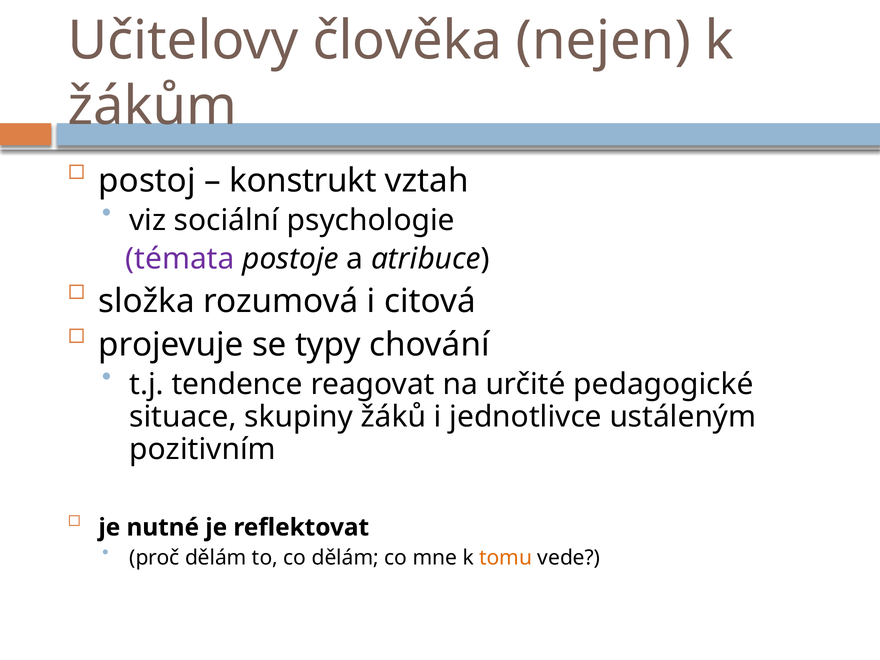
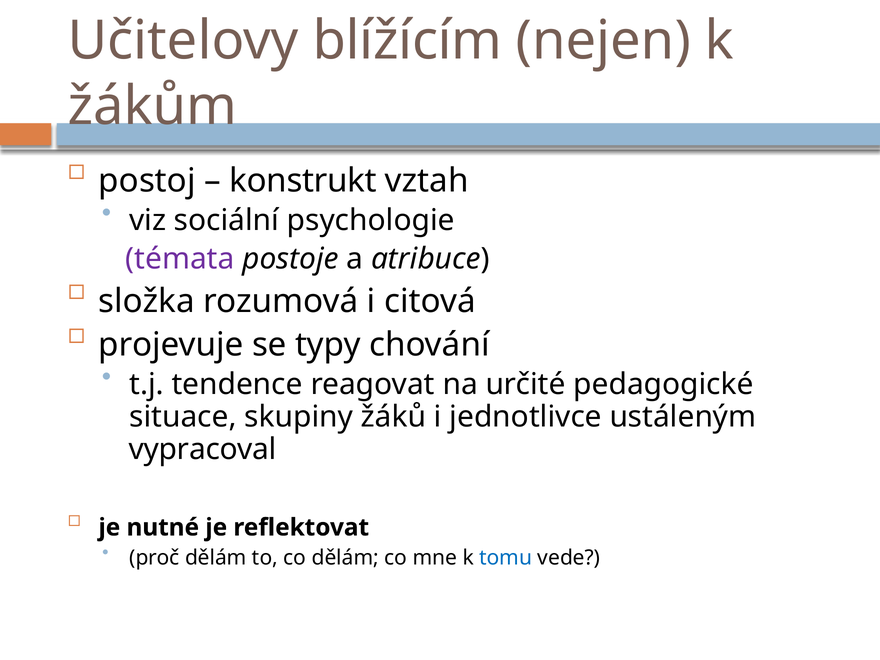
člověka: člověka -> blížícím
pozitivním: pozitivním -> vypracoval
tomu colour: orange -> blue
